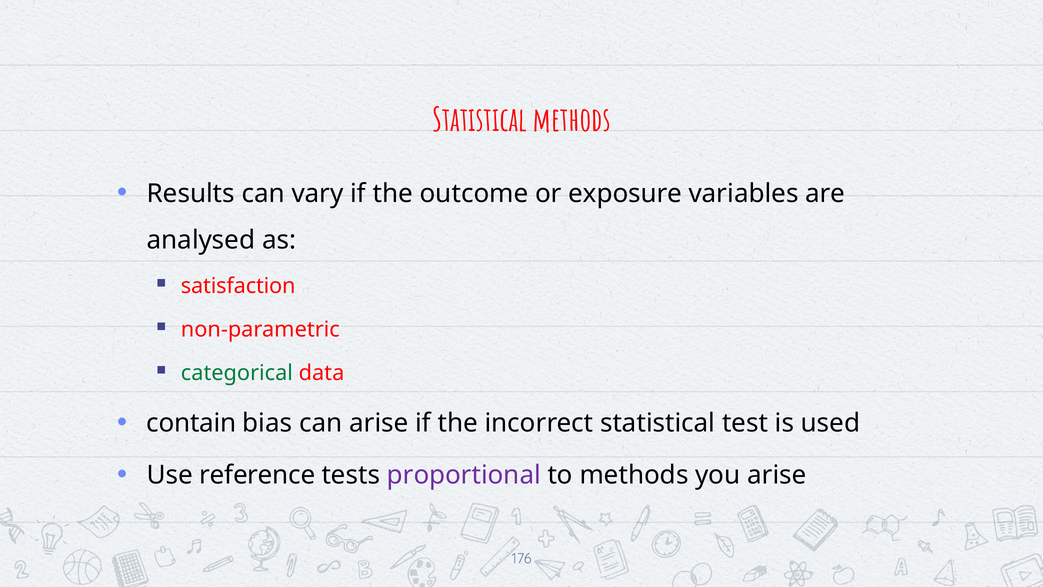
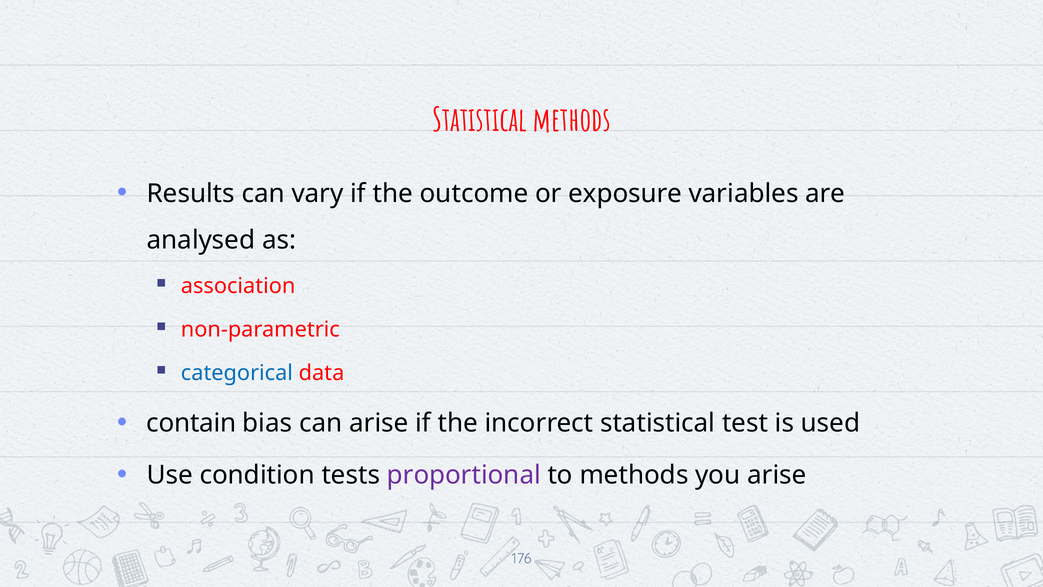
satisfaction: satisfaction -> association
categorical colour: green -> blue
reference: reference -> condition
